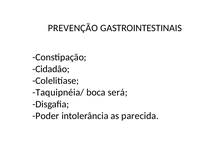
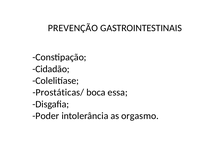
Taquipnéia/: Taquipnéia/ -> Prostáticas/
será: será -> essa
parecida: parecida -> orgasmo
